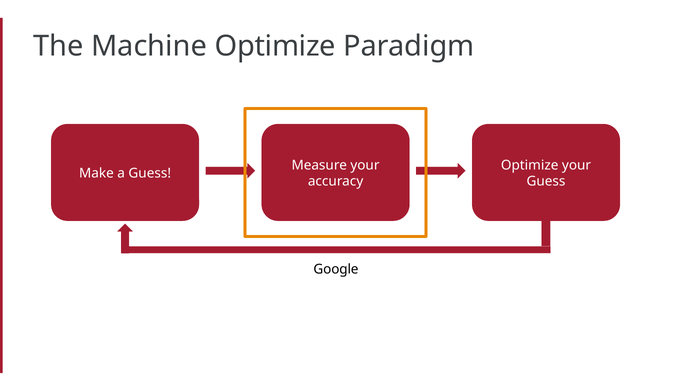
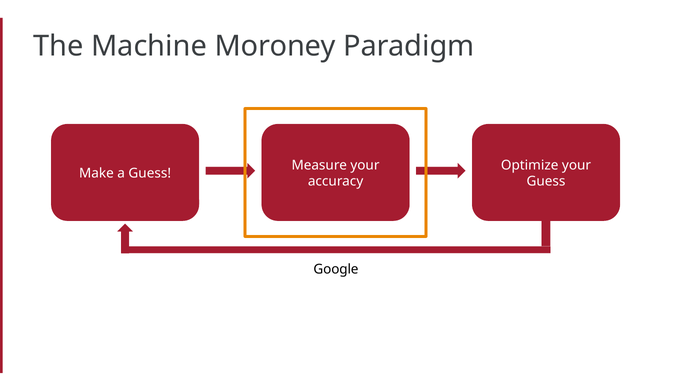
Machine Optimize: Optimize -> Moroney
